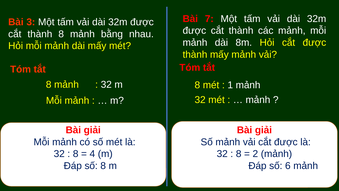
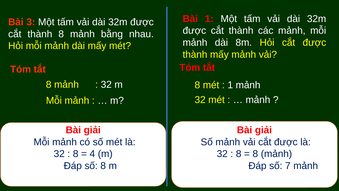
Bài 7: 7 -> 1
2 at (255, 154): 2 -> 8
6: 6 -> 7
